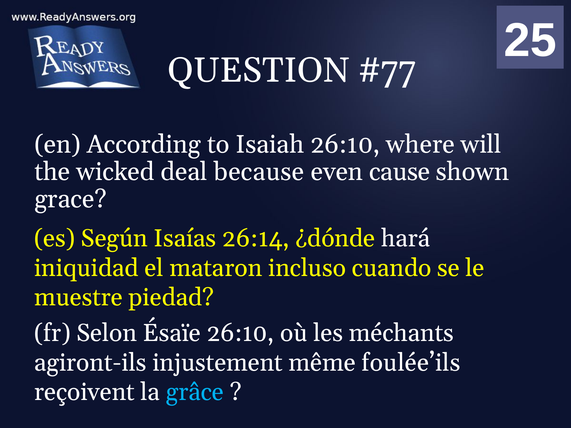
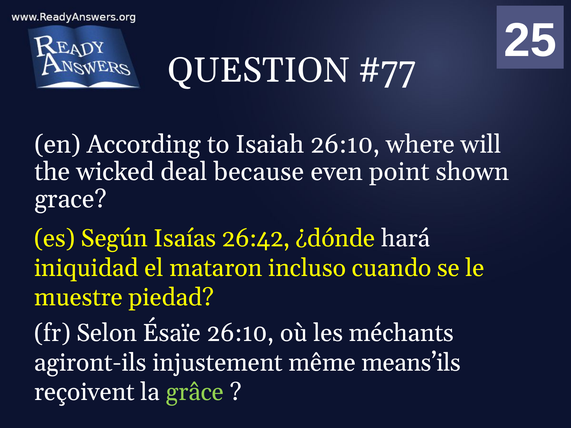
cause: cause -> point
26:14: 26:14 -> 26:42
foulée’ils: foulée’ils -> means’ils
grâce colour: light blue -> light green
